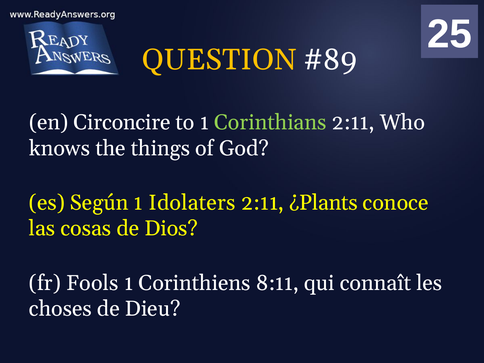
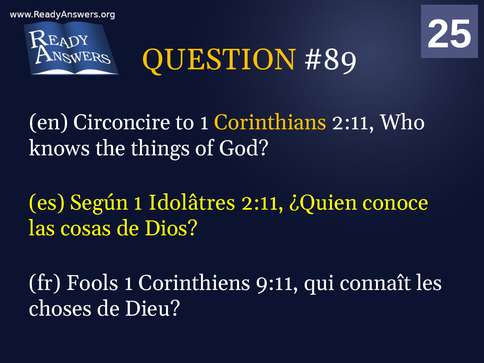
Corinthians colour: light green -> yellow
Idolaters: Idolaters -> Idolâtres
¿Plants: ¿Plants -> ¿Quien
8:11: 8:11 -> 9:11
